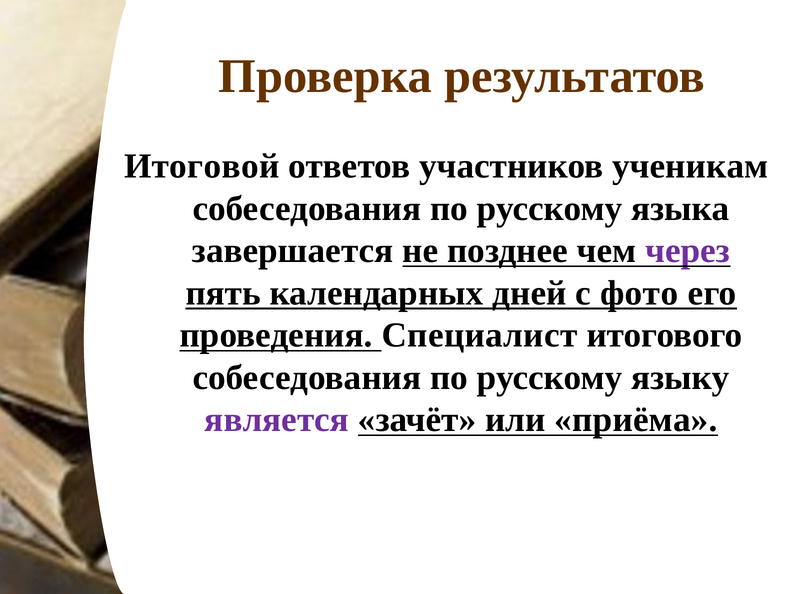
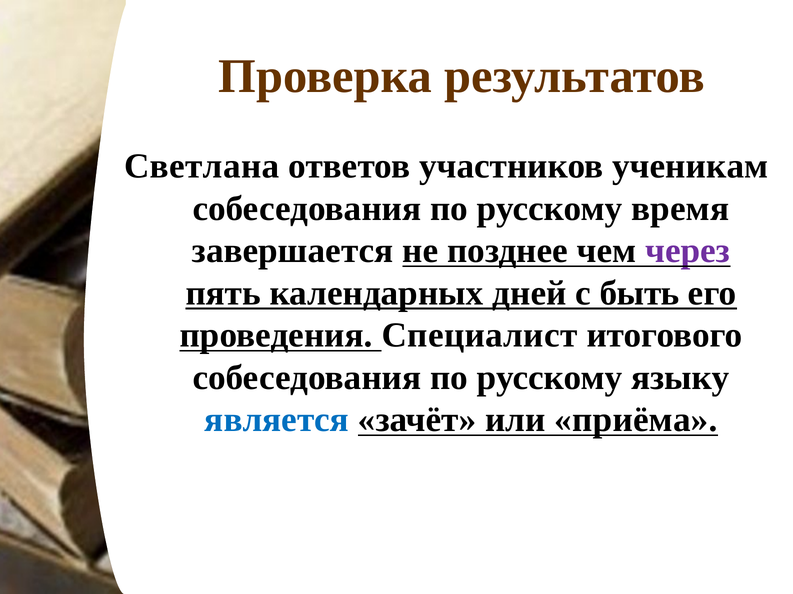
Итоговой: Итоговой -> Светлана
языка: языка -> время
фото: фото -> быть
является colour: purple -> blue
